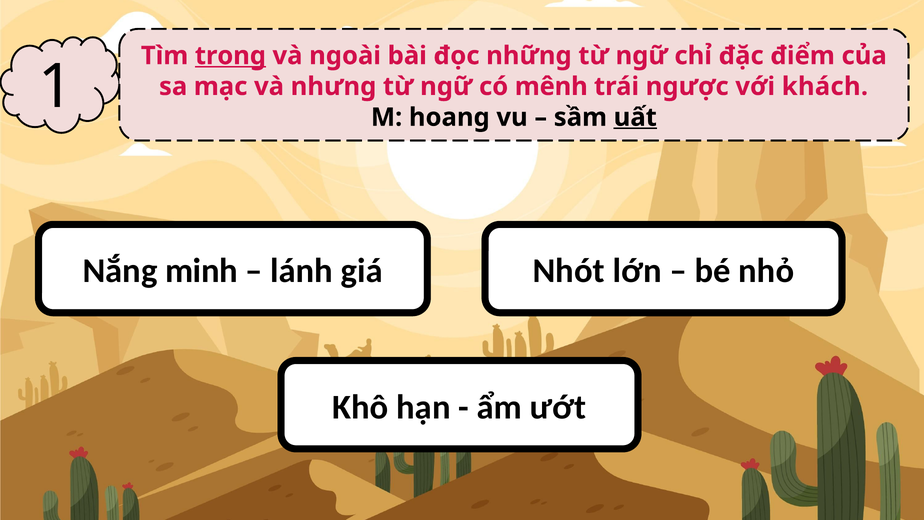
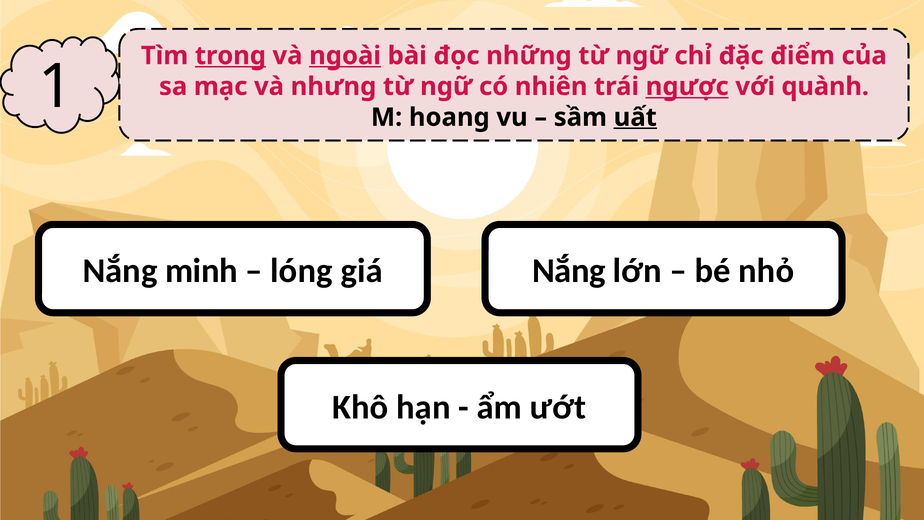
ngoài underline: none -> present
mênh: mênh -> nhiên
ngược underline: none -> present
khách: khách -> quành
lánh: lánh -> lóng
giá Nhót: Nhót -> Nắng
